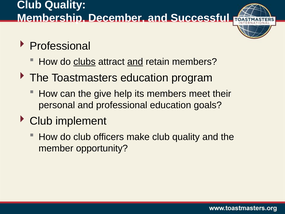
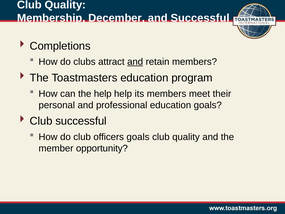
Professional at (60, 46): Professional -> Completions
clubs underline: present -> none
the give: give -> help
Club implement: implement -> successful
officers make: make -> goals
